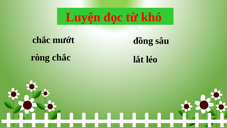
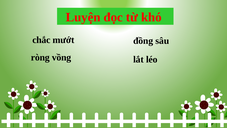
ròng chắc: chắc -> vồng
